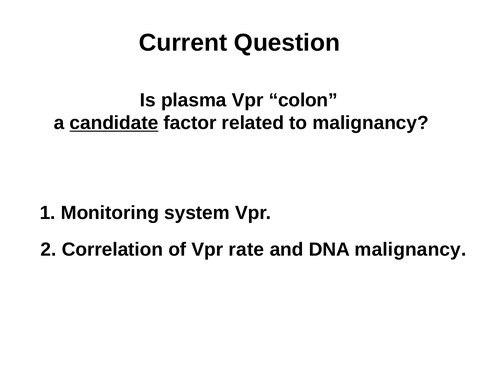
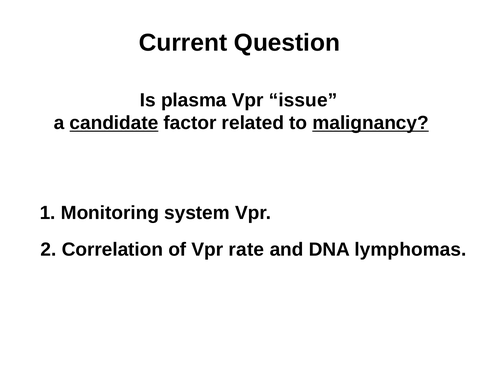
colon: colon -> issue
malignancy at (371, 123) underline: none -> present
DNA malignancy: malignancy -> lymphomas
